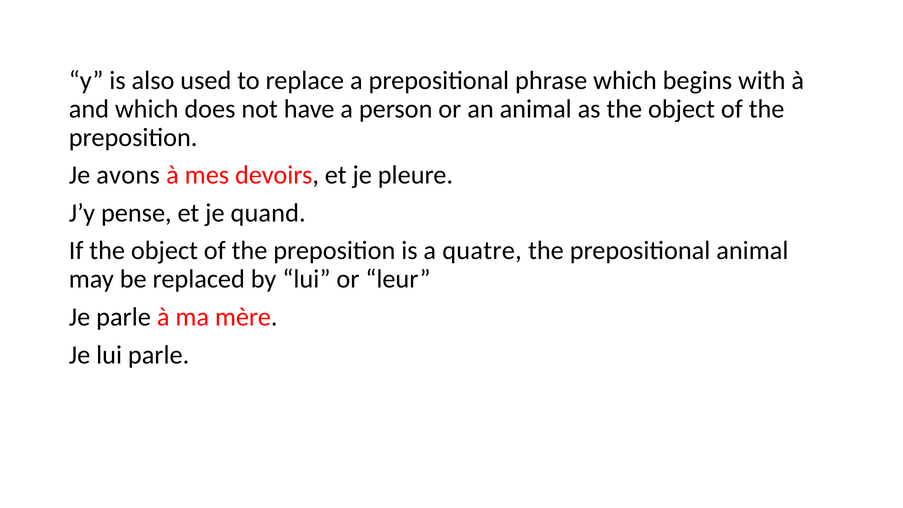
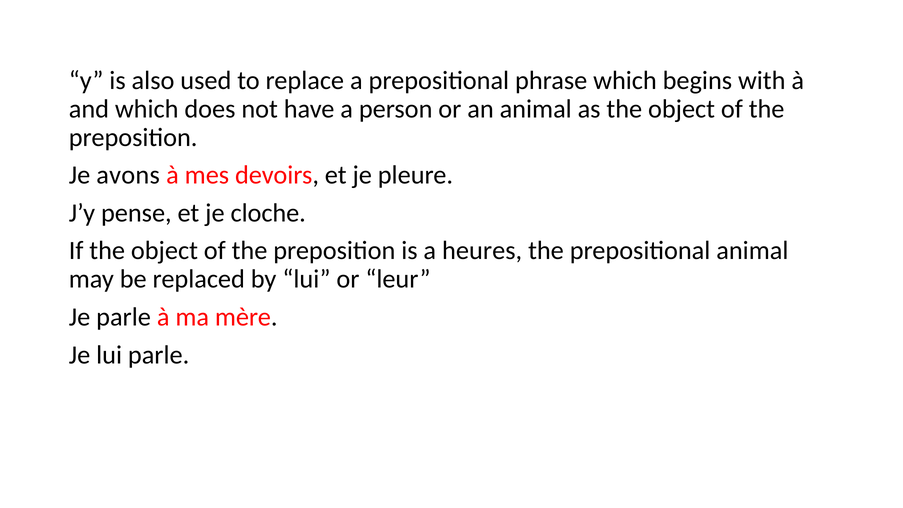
quand: quand -> cloche
quatre: quatre -> heures
